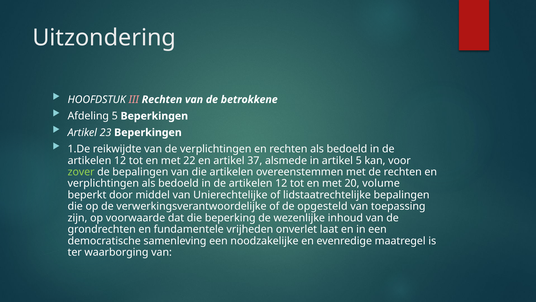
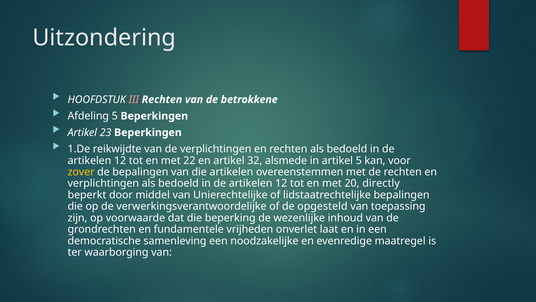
37: 37 -> 32
zover colour: light green -> yellow
volume: volume -> directly
